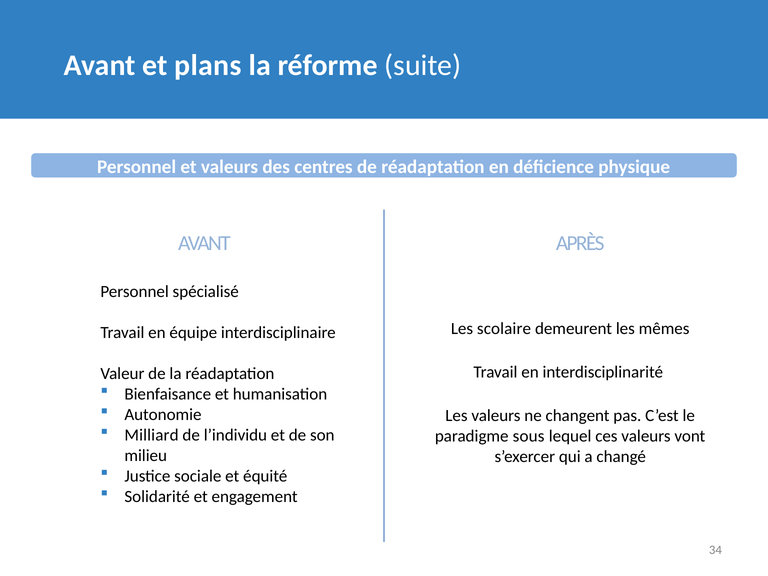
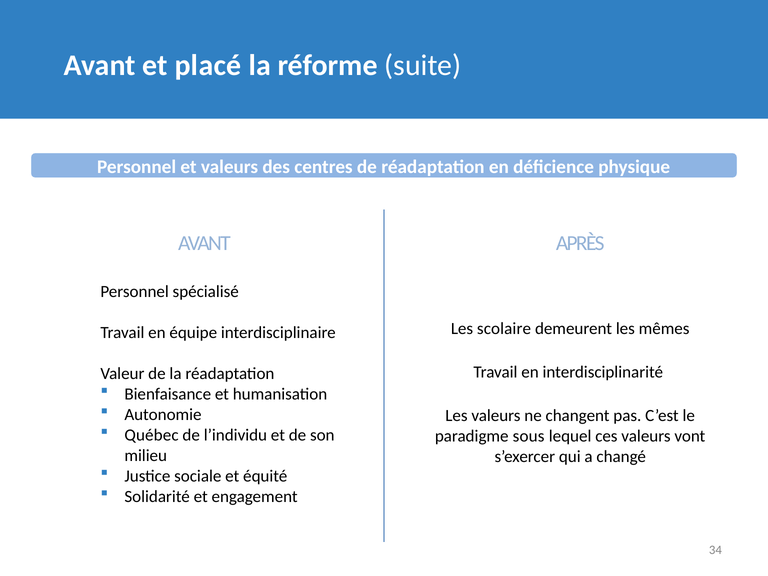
plans: plans -> placé
Milliard: Milliard -> Québec
